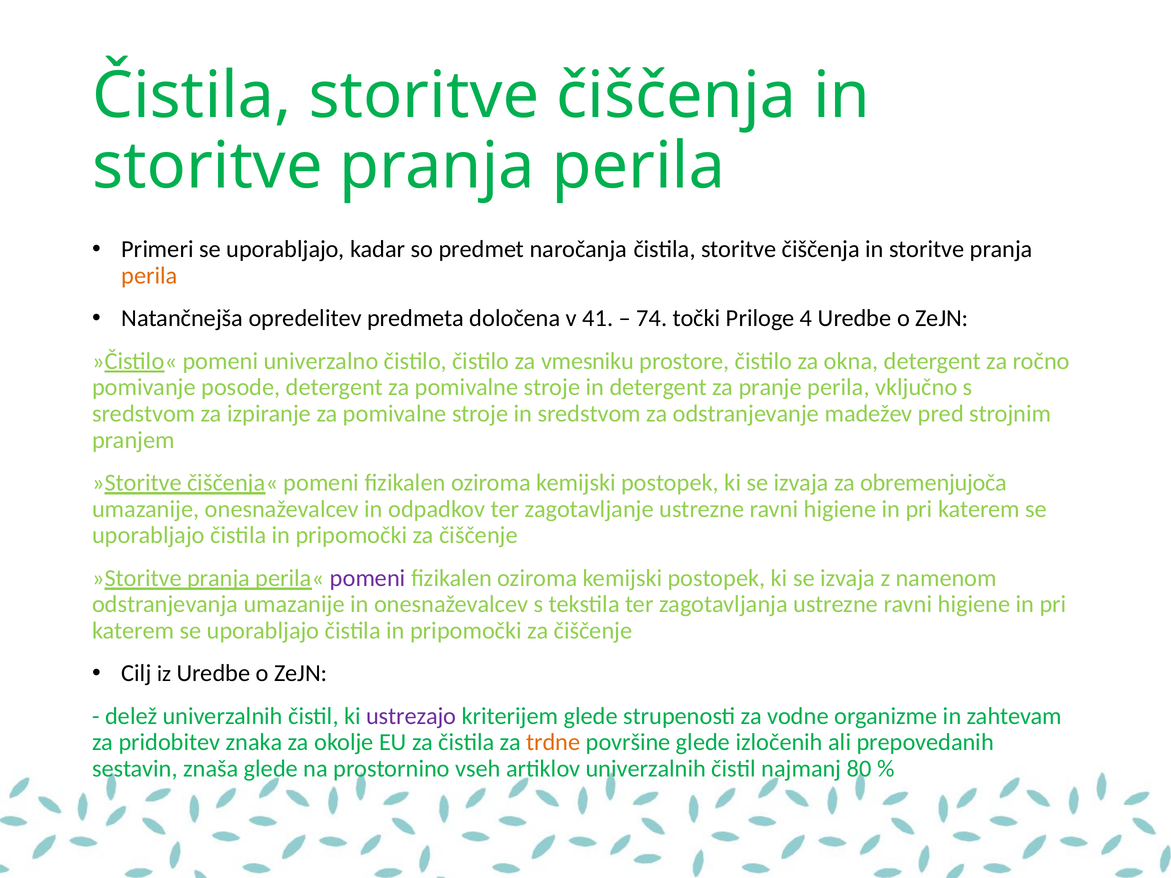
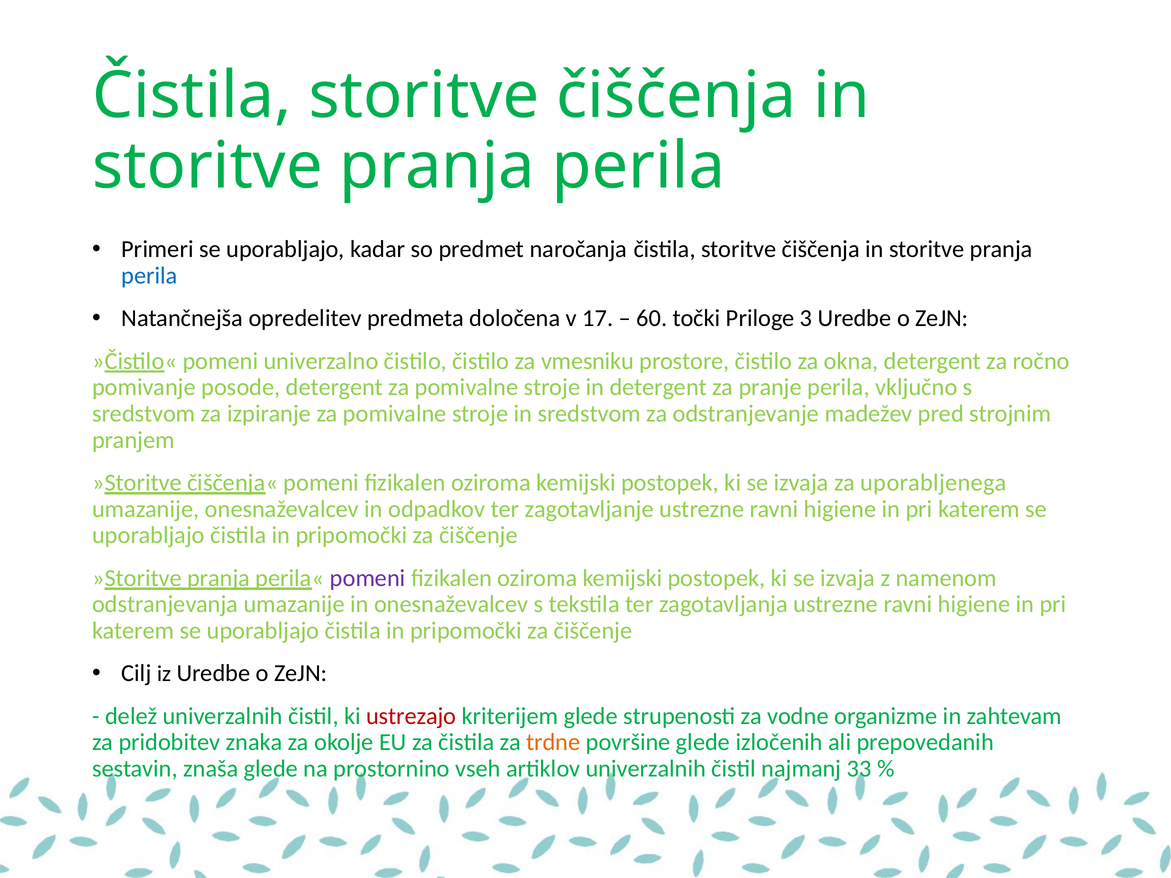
perila at (150, 276) colour: orange -> blue
41: 41 -> 17
74: 74 -> 60
4: 4 -> 3
obremenjujoča: obremenjujoča -> uporabljenega
ustrezajo colour: purple -> red
80: 80 -> 33
